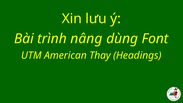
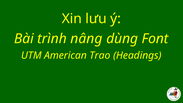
Thay: Thay -> Trao
